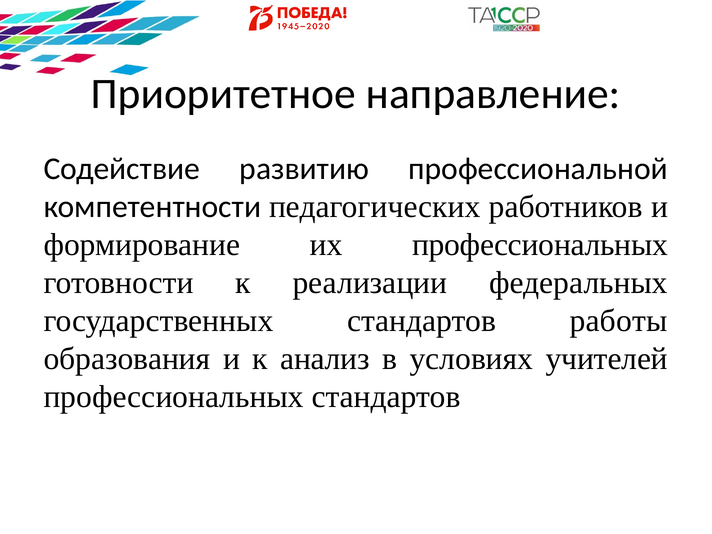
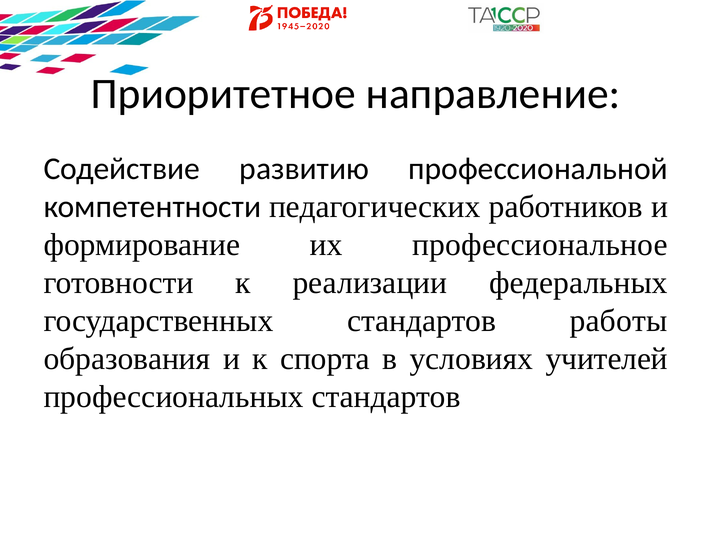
их профессиональных: профессиональных -> профессиональное
анализ: анализ -> спорта
